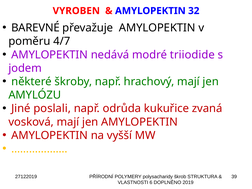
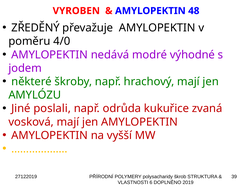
32: 32 -> 48
BAREVNÉ: BAREVNÉ -> ZŘEDĚNÝ
4/7: 4/7 -> 4/0
triiodide: triiodide -> výhodné
